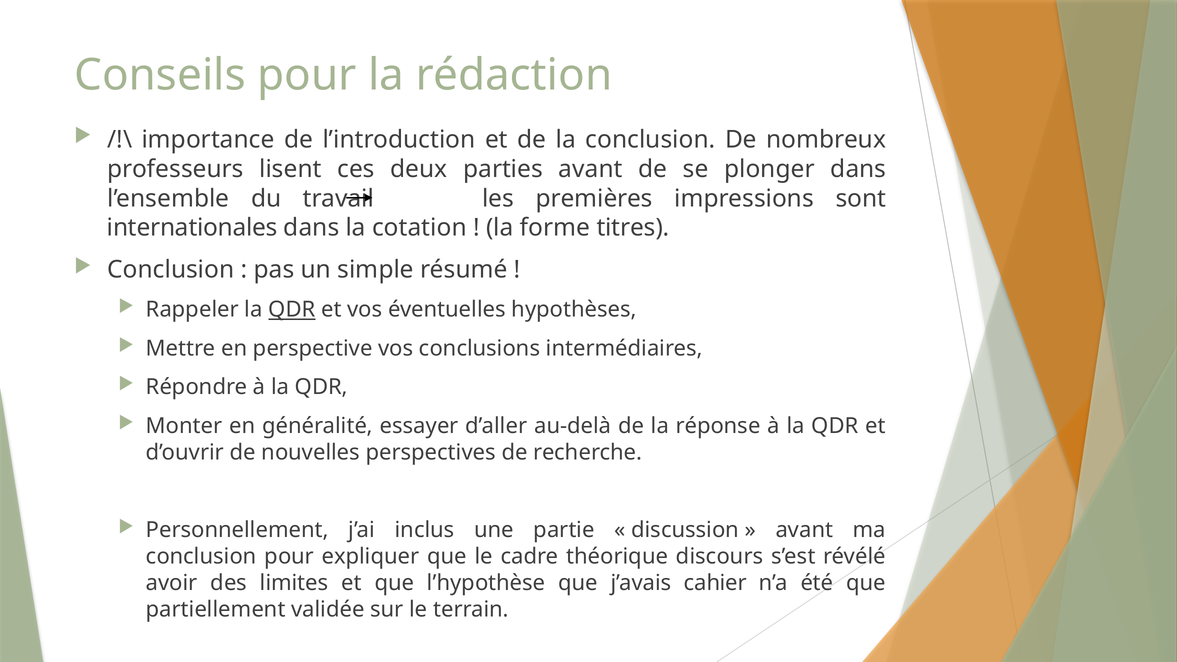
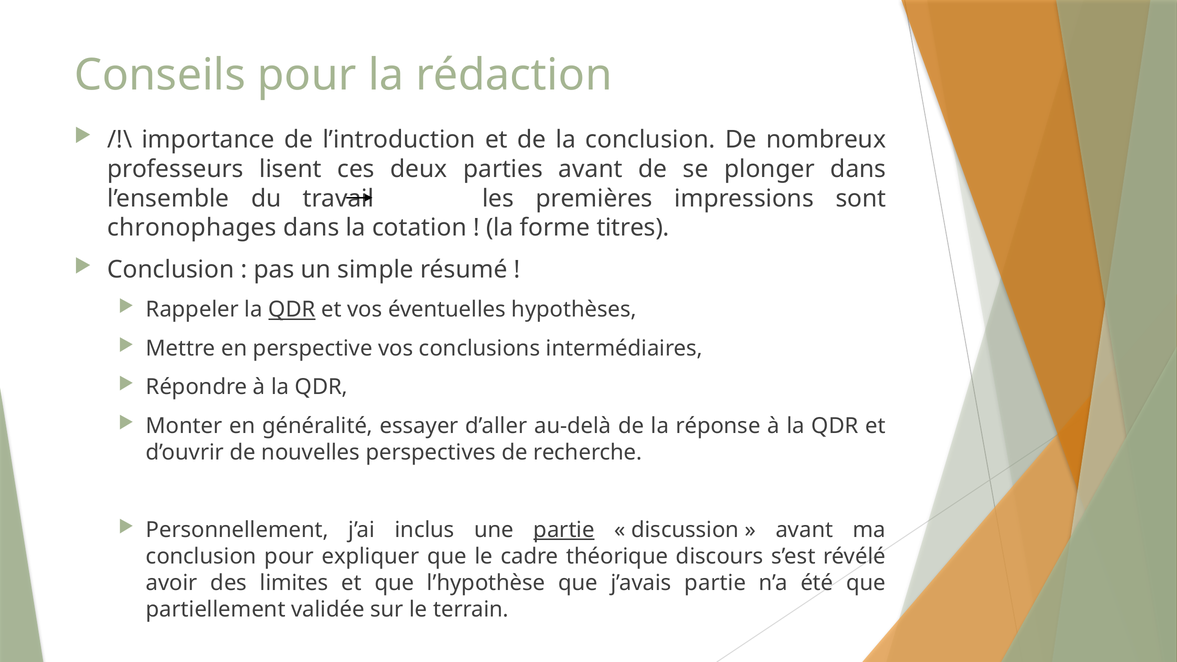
internationales: internationales -> chronophages
partie at (564, 530) underline: none -> present
j’avais cahier: cahier -> partie
